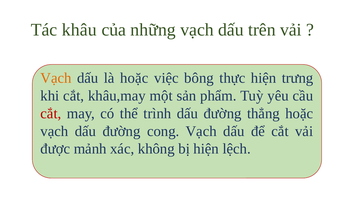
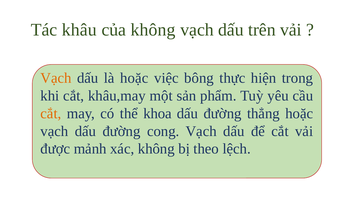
của những: những -> không
trưng: trưng -> trong
cắt at (51, 114) colour: red -> orange
trình: trình -> khoa
bị hiện: hiện -> theo
